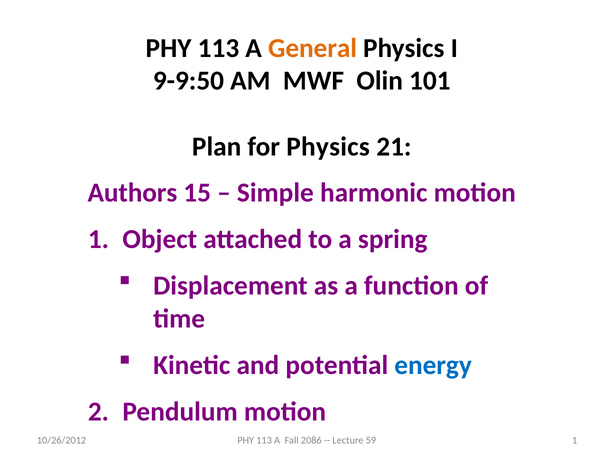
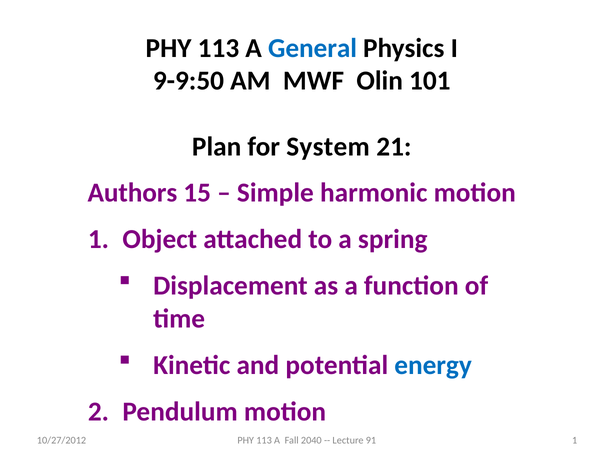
General colour: orange -> blue
for Physics: Physics -> System
2086: 2086 -> 2040
59: 59 -> 91
10/26/2012: 10/26/2012 -> 10/27/2012
